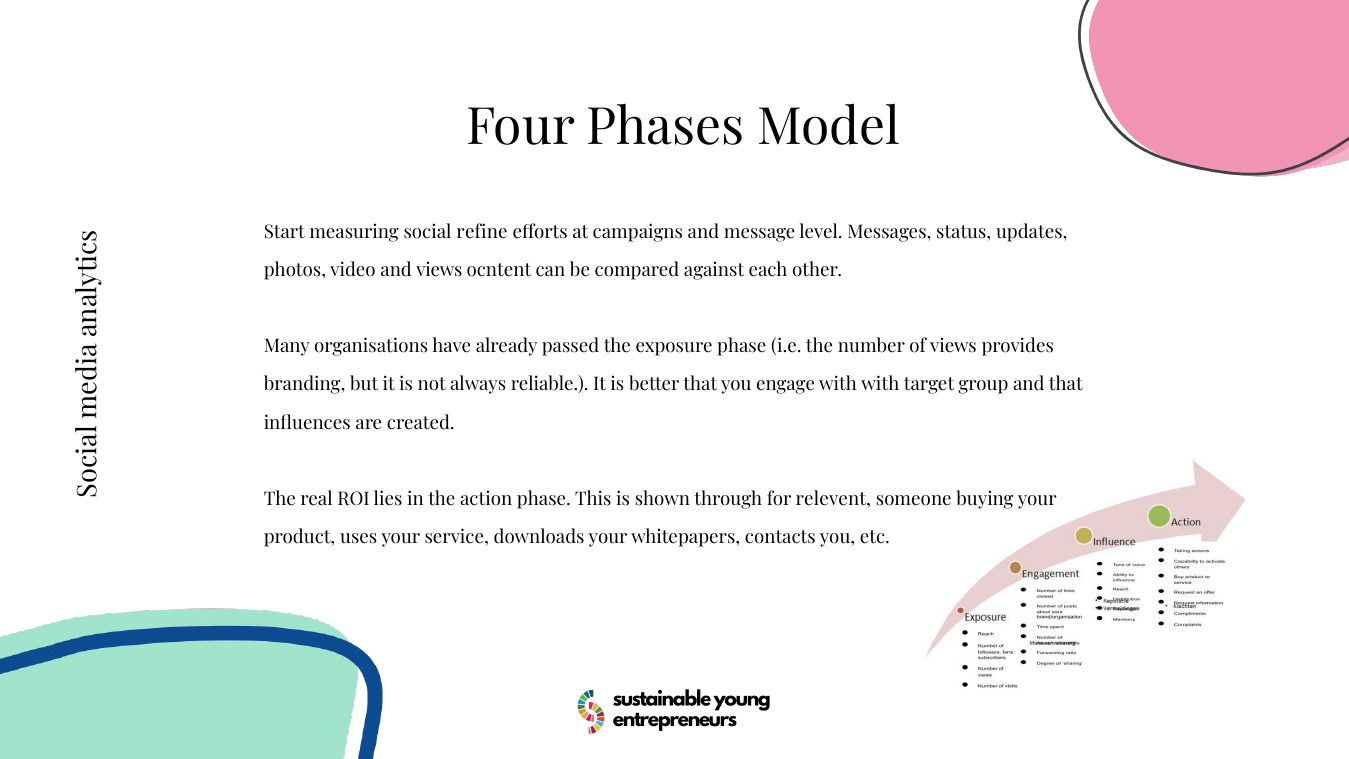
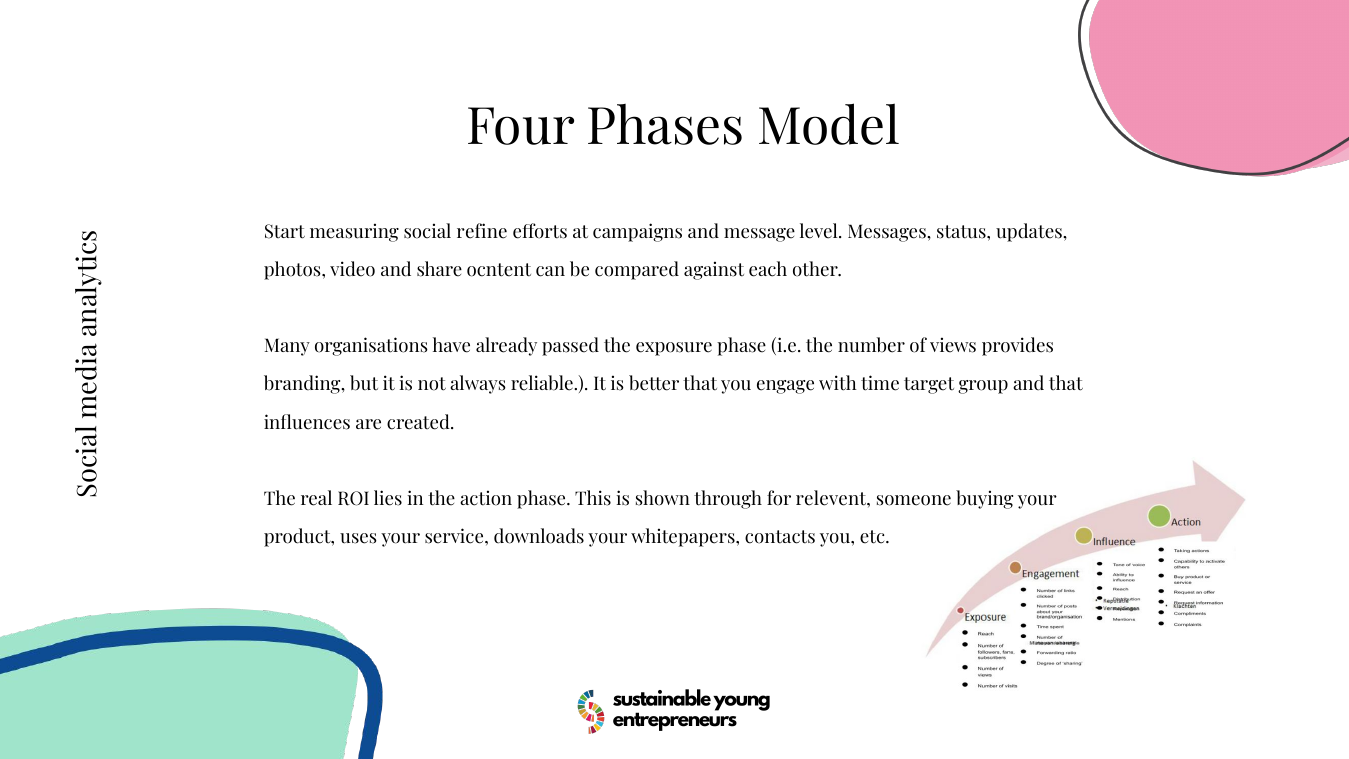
and views: views -> share
with with: with -> time
